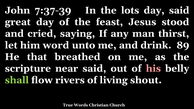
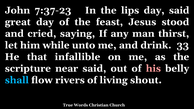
7:37-39: 7:37-39 -> 7:37-23
lots: lots -> lips
word: word -> while
89: 89 -> 33
breathed: breathed -> infallible
shall colour: light green -> light blue
